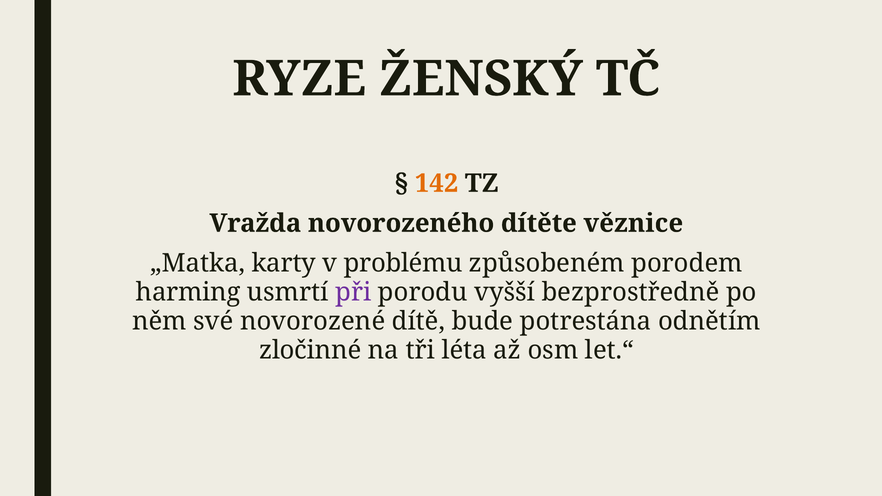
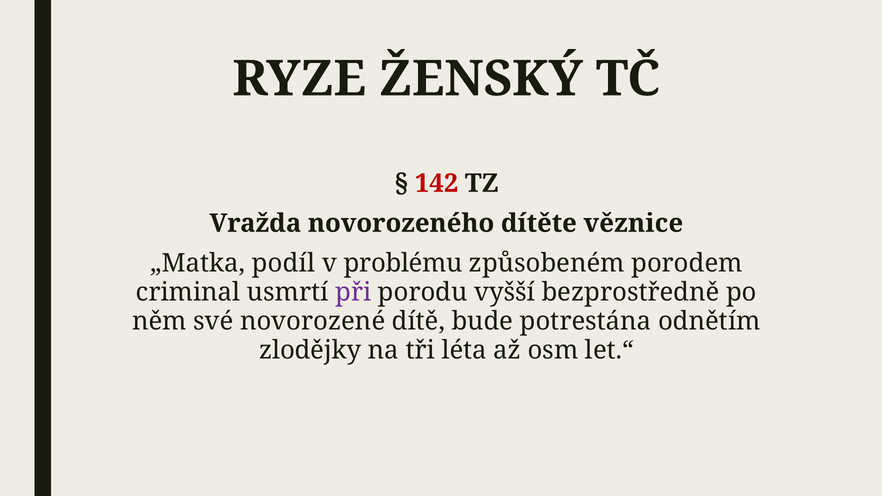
142 colour: orange -> red
karty: karty -> podíl
harming: harming -> criminal
zločinné: zločinné -> zlodějky
